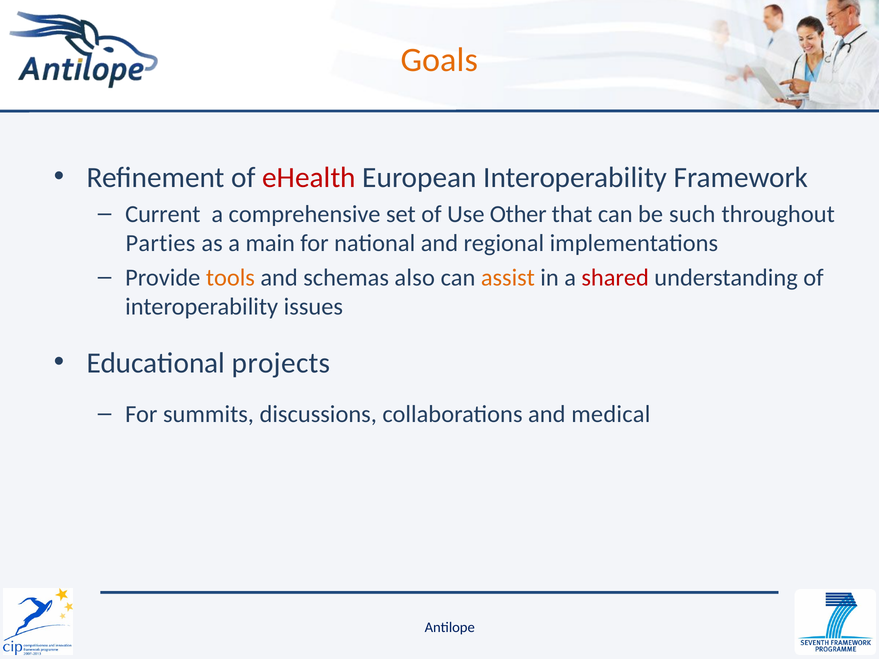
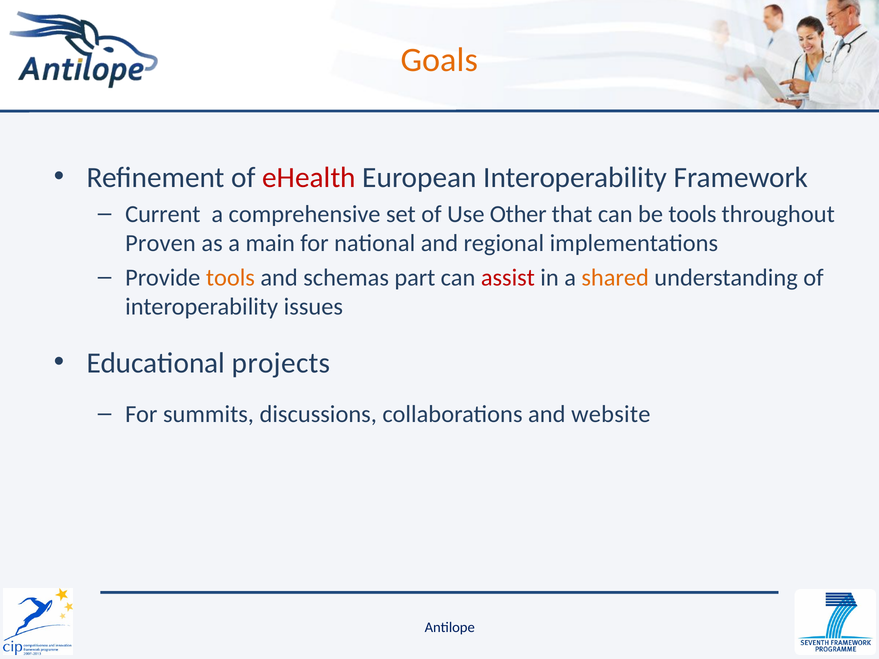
be such: such -> tools
Parties: Parties -> Proven
also: also -> part
assist colour: orange -> red
shared colour: red -> orange
medical: medical -> website
